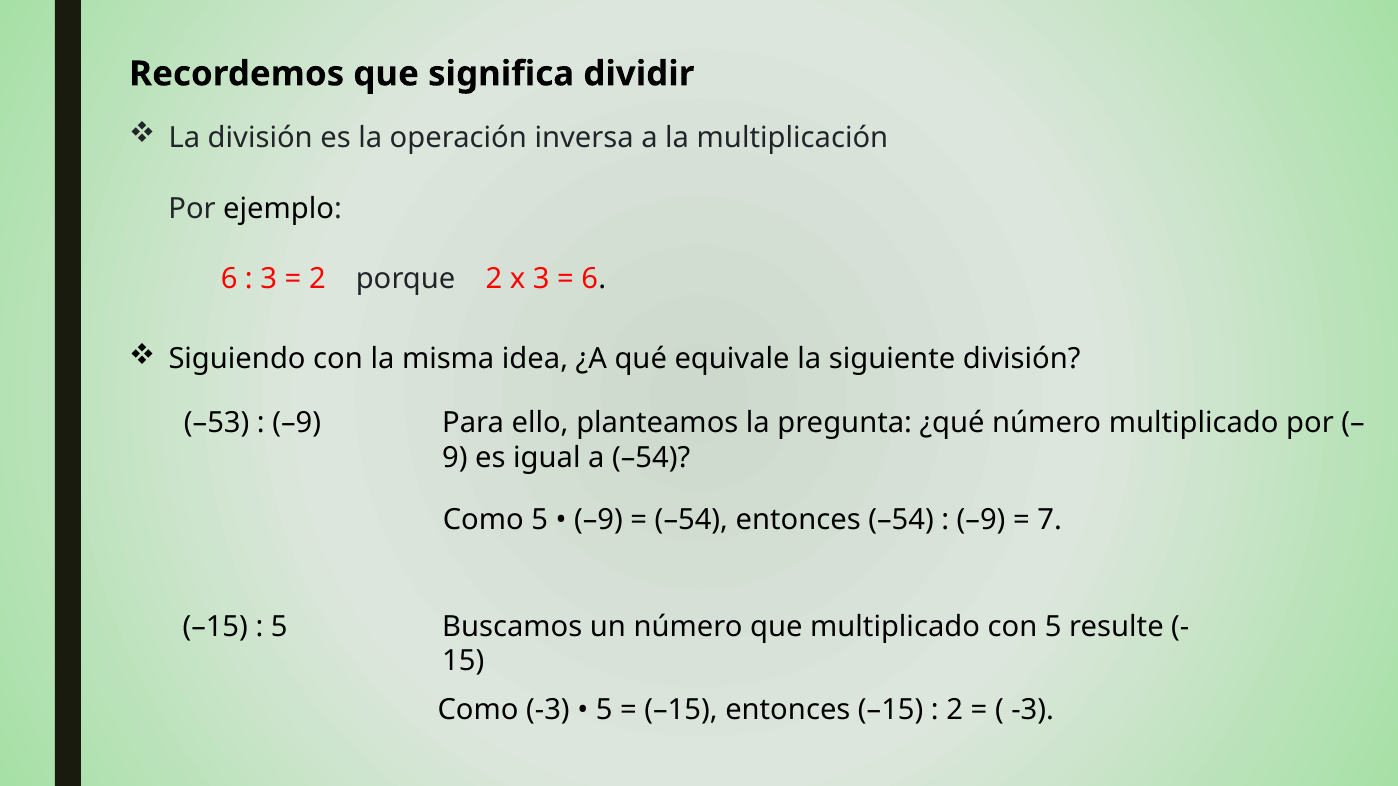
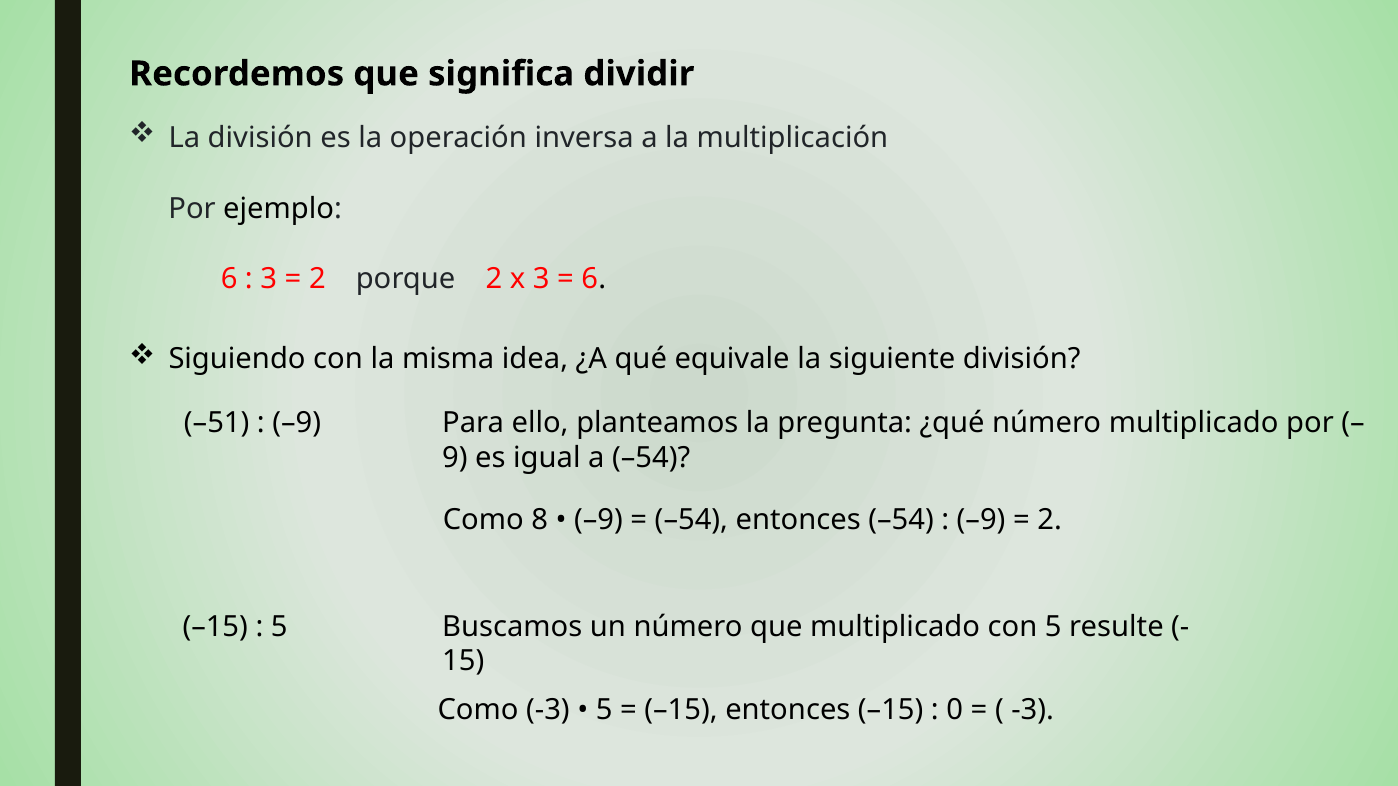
–53: –53 -> –51
Como 5: 5 -> 8
7 at (1050, 520): 7 -> 2
2 at (955, 711): 2 -> 0
